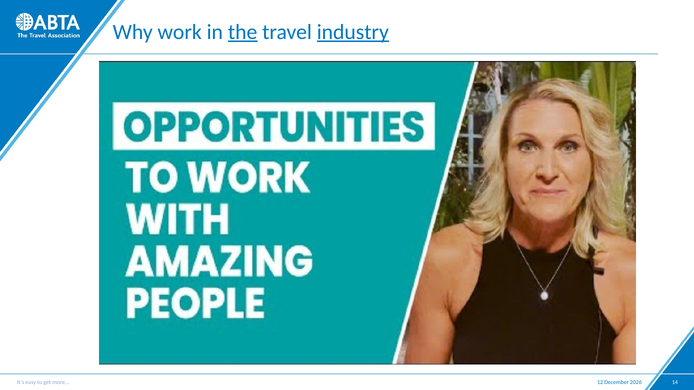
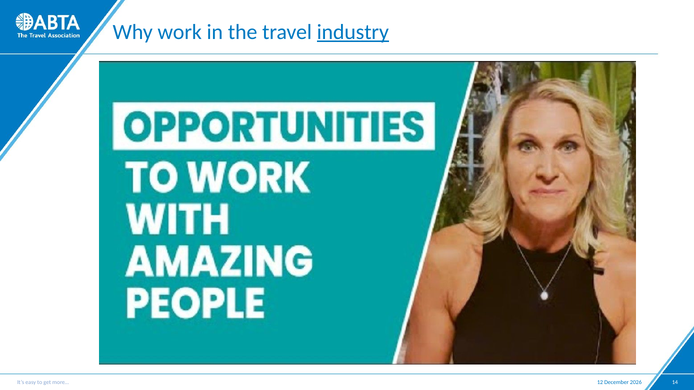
the underline: present -> none
